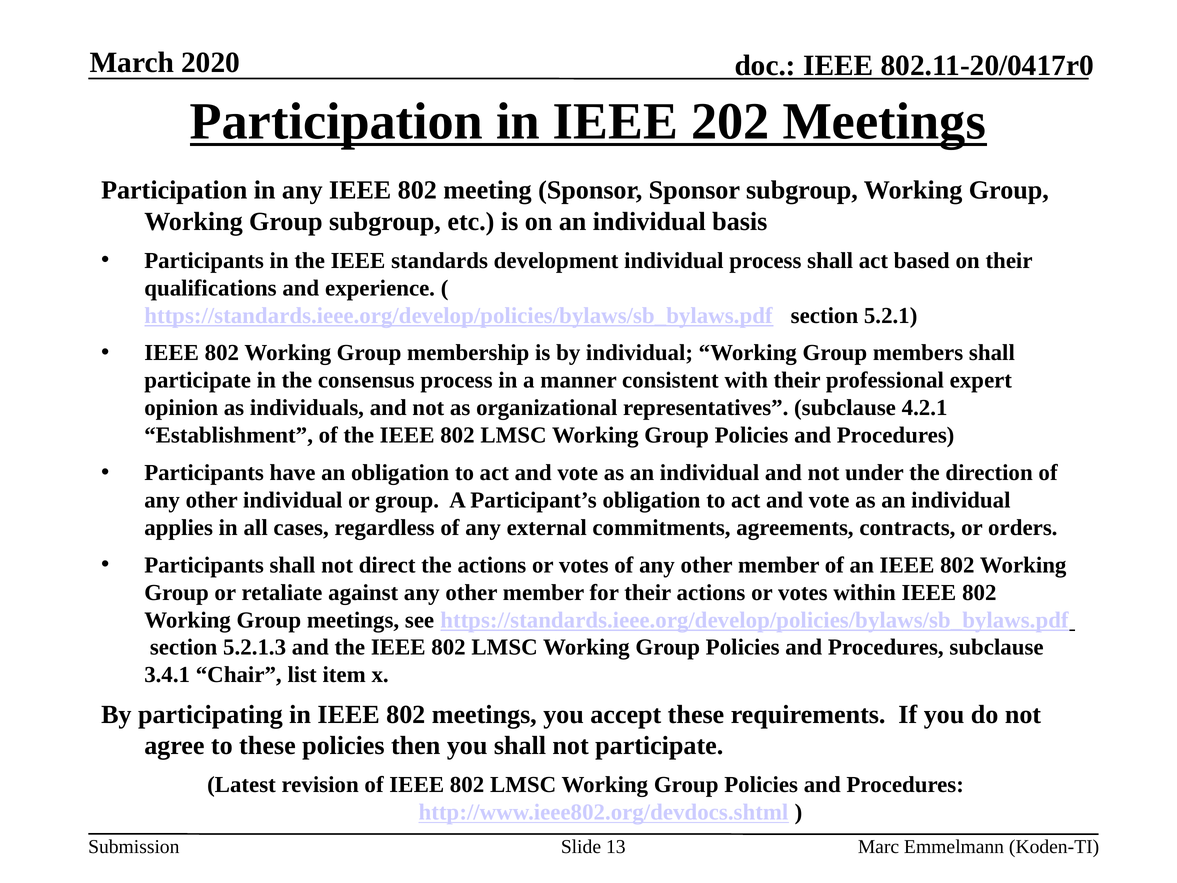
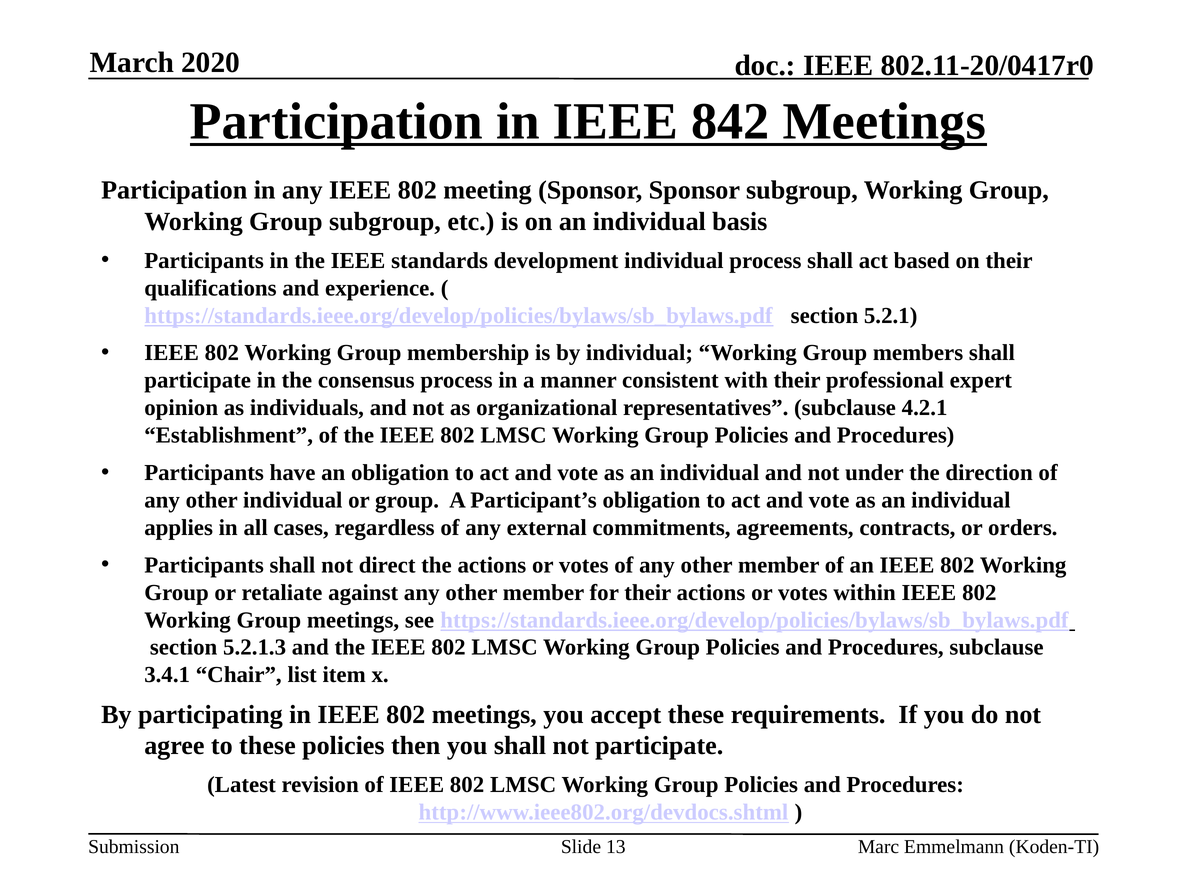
202: 202 -> 842
